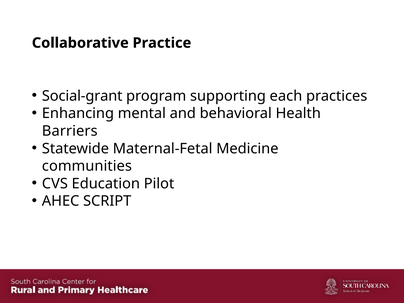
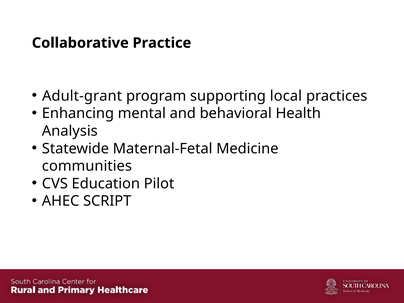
Social-grant: Social-grant -> Adult-grant
each: each -> local
Barriers: Barriers -> Analysis
